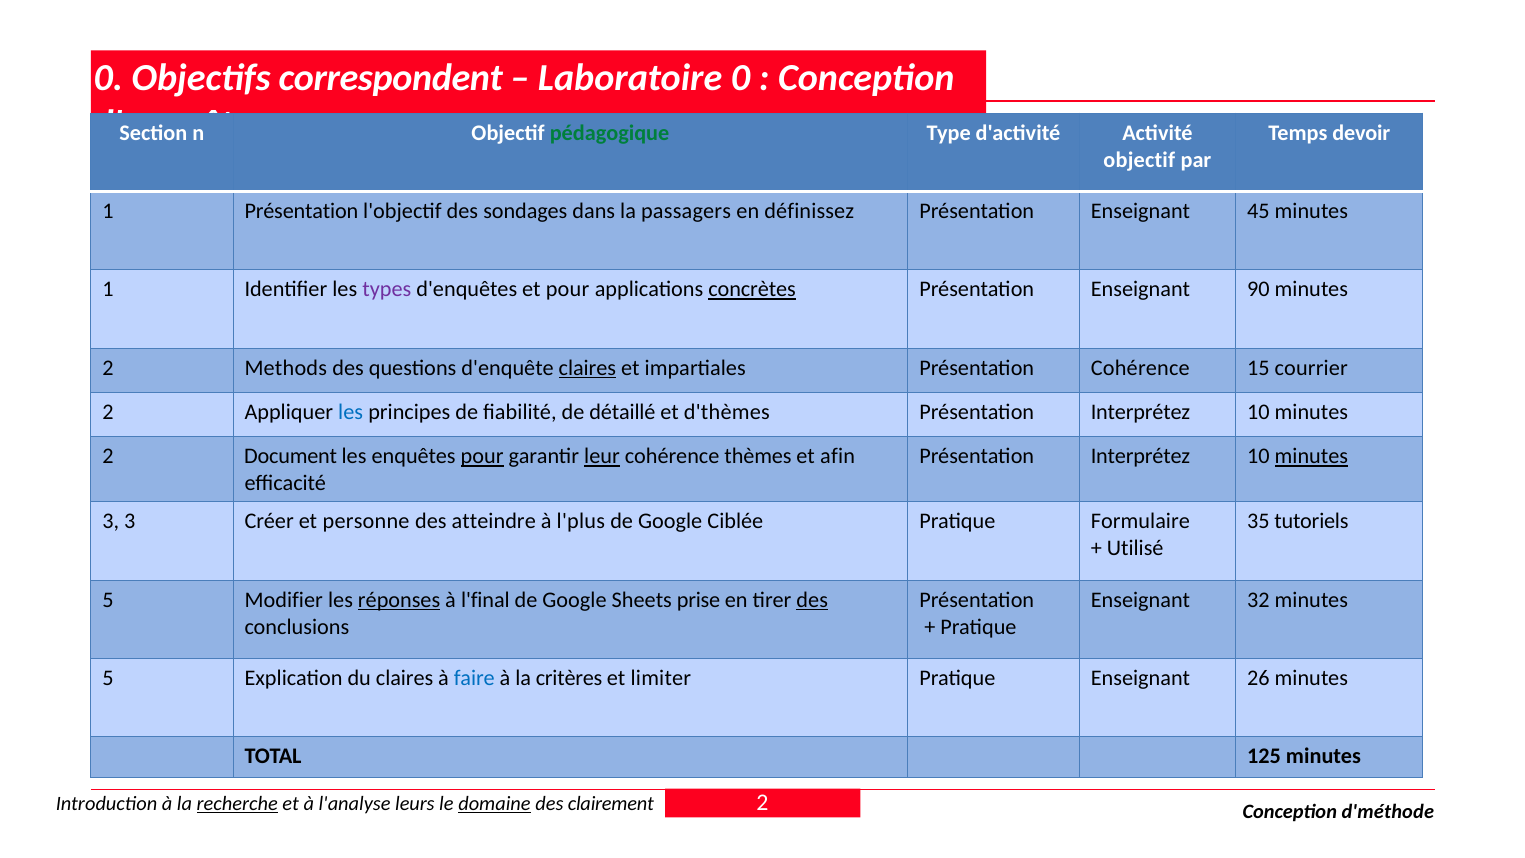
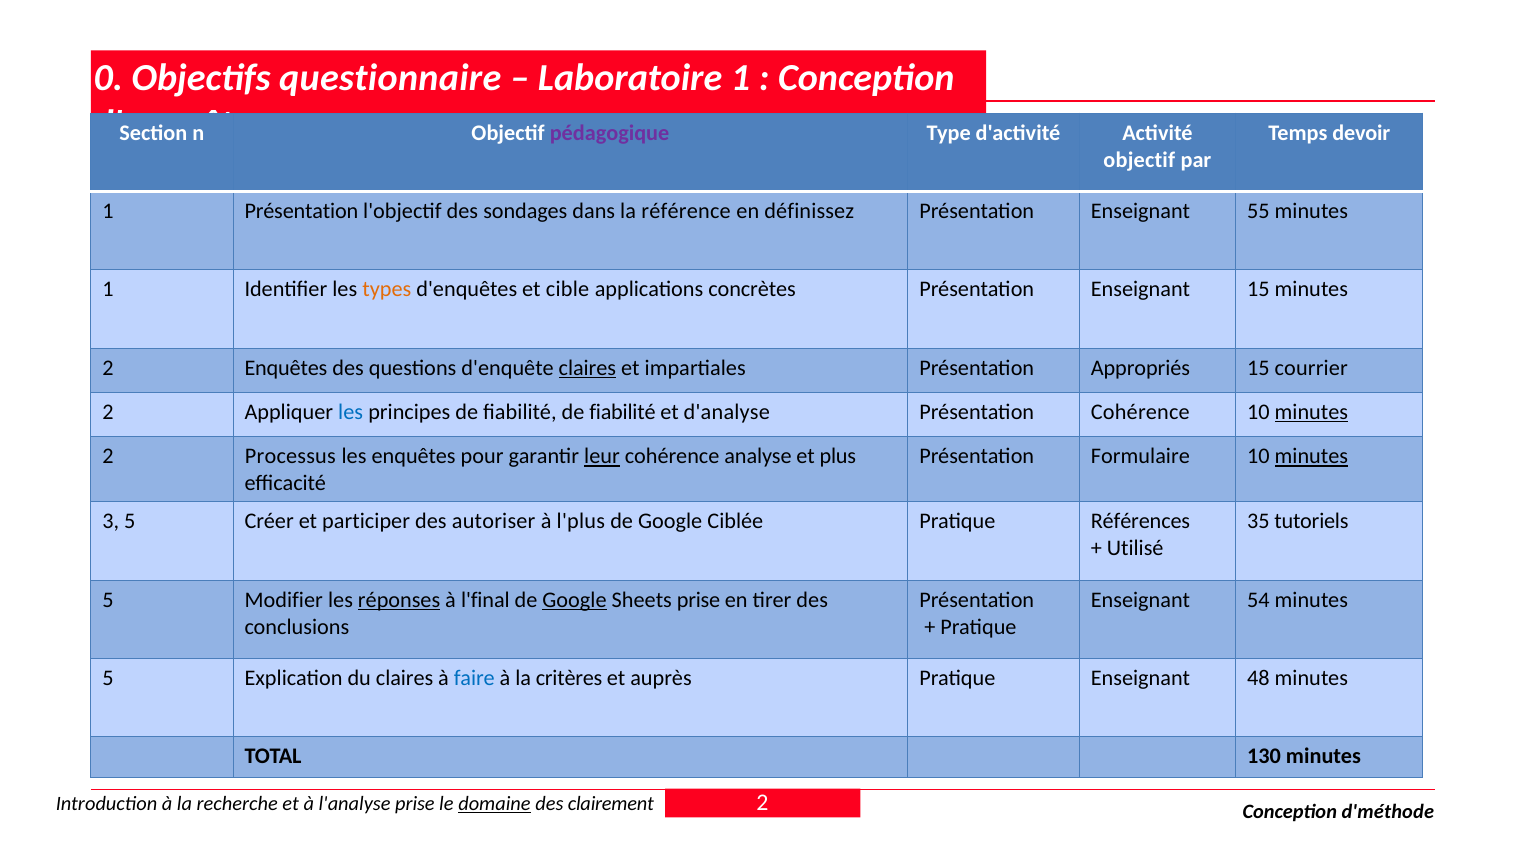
correspondent: correspondent -> questionnaire
Laboratoire 0: 0 -> 1
pédagogique colour: green -> purple
passagers: passagers -> référence
45: 45 -> 55
types colour: purple -> orange
et pour: pour -> cible
concrètes underline: present -> none
Enseignant 90: 90 -> 15
2 Methods: Methods -> Enquêtes
Présentation Cohérence: Cohérence -> Appropriés
fiabilité de détaillé: détaillé -> fiabilité
d'thèmes: d'thèmes -> d'analyse
Interprétez at (1141, 412): Interprétez -> Cohérence
minutes at (1311, 412) underline: none -> present
Document: Document -> Processus
pour at (482, 456) underline: present -> none
thèmes: thèmes -> analyse
afin: afin -> plus
Interprétez at (1141, 456): Interprétez -> Formulaire
3 3: 3 -> 5
personne: personne -> participer
atteindre: atteindre -> autoriser
Formulaire: Formulaire -> Références
Google at (575, 600) underline: none -> present
des at (812, 600) underline: present -> none
32: 32 -> 54
limiter: limiter -> auprès
26: 26 -> 48
125: 125 -> 130
recherche underline: present -> none
l'analyse leurs: leurs -> prise
